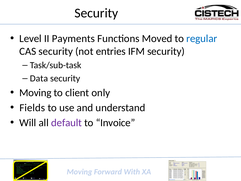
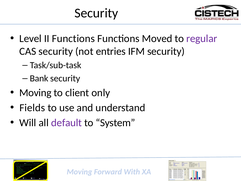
II Payments: Payments -> Functions
regular colour: blue -> purple
Data: Data -> Bank
Invoice: Invoice -> System
